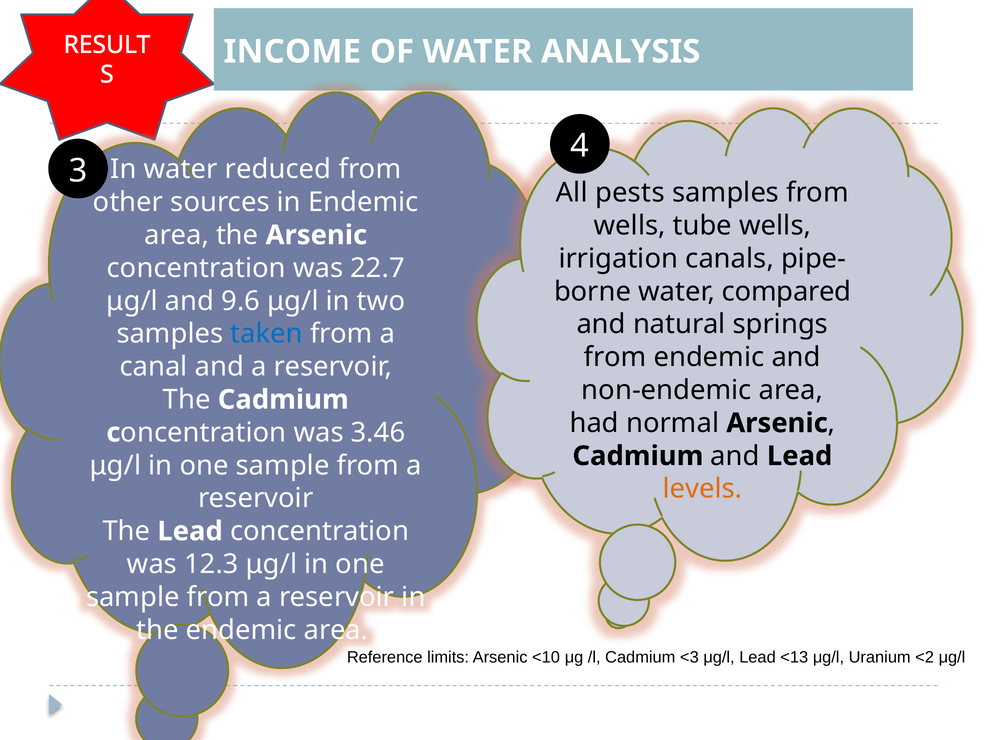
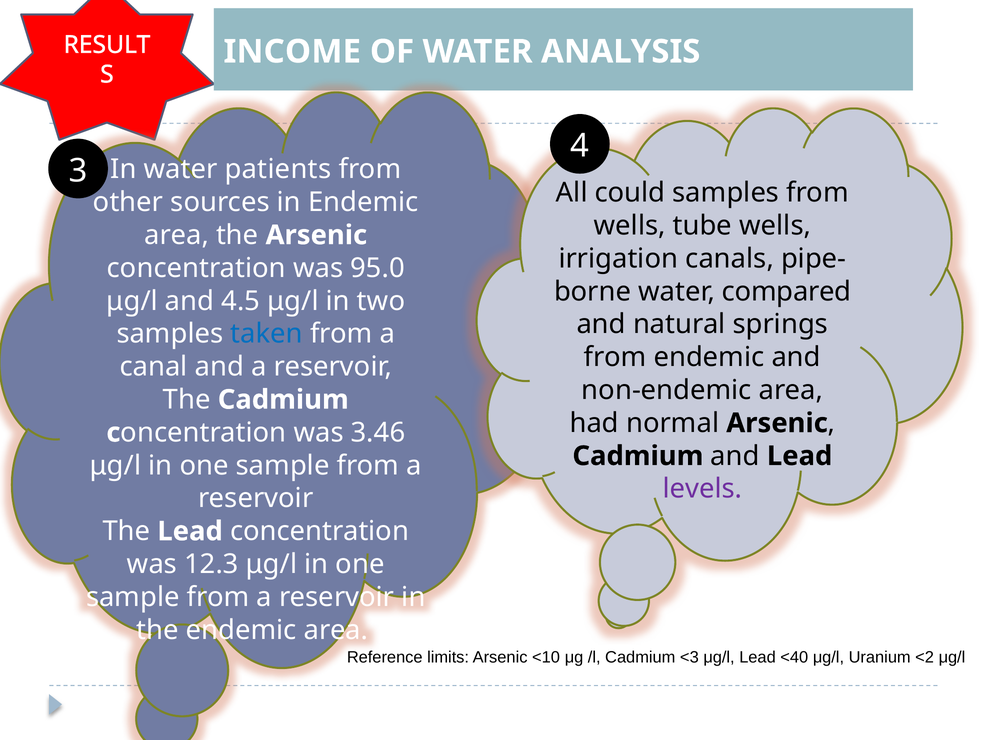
reduced: reduced -> patients
pests: pests -> could
22.7: 22.7 -> 95.0
9.6: 9.6 -> 4.5
levels colour: orange -> purple
<13: <13 -> <40
